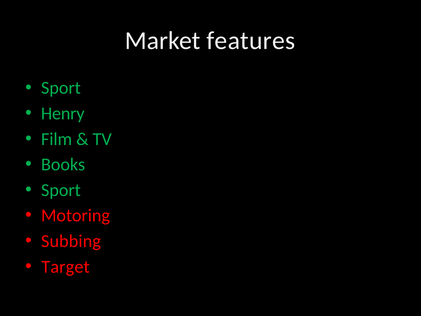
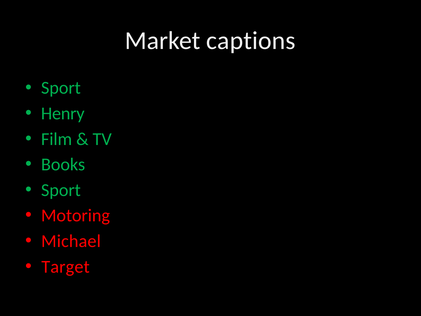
features: features -> captions
Subbing: Subbing -> Michael
